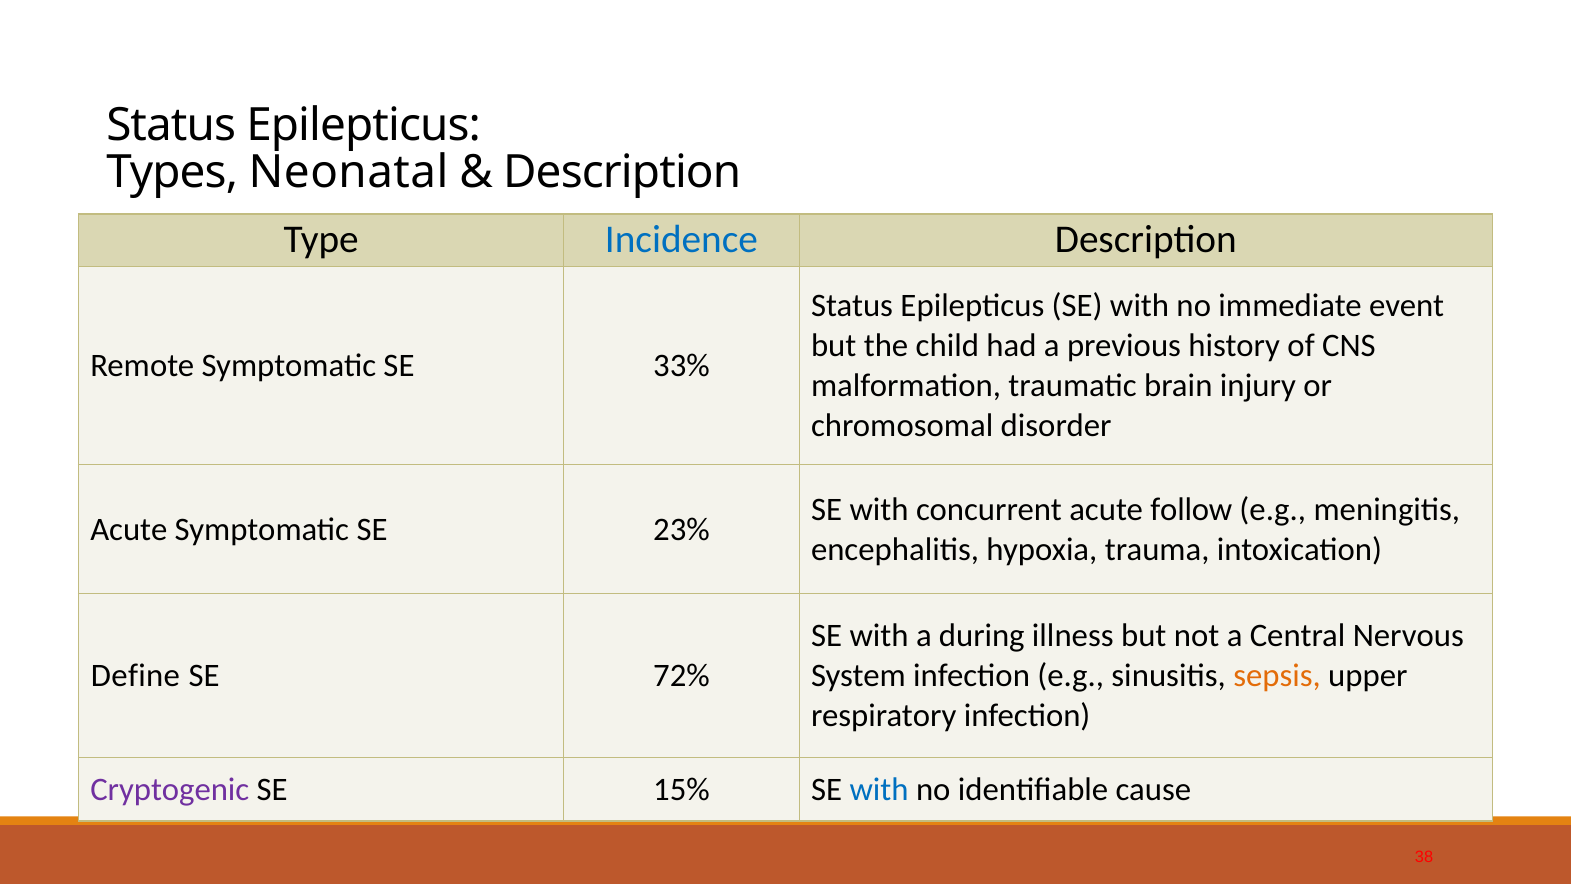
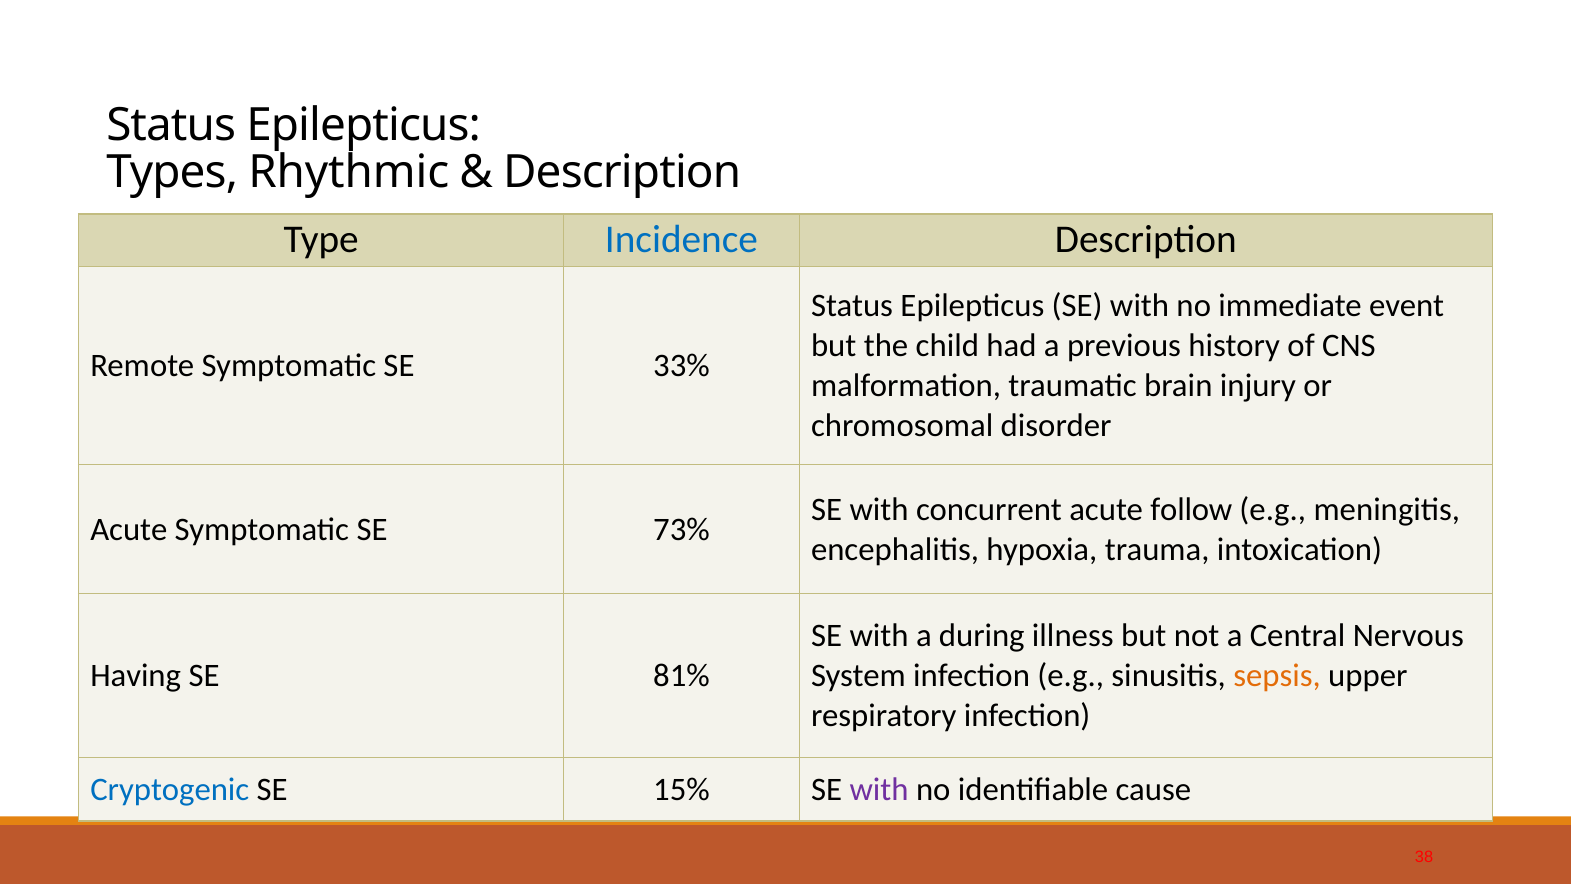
Neonatal: Neonatal -> Rhythmic
23%: 23% -> 73%
Define: Define -> Having
72%: 72% -> 81%
Cryptogenic colour: purple -> blue
with at (879, 789) colour: blue -> purple
